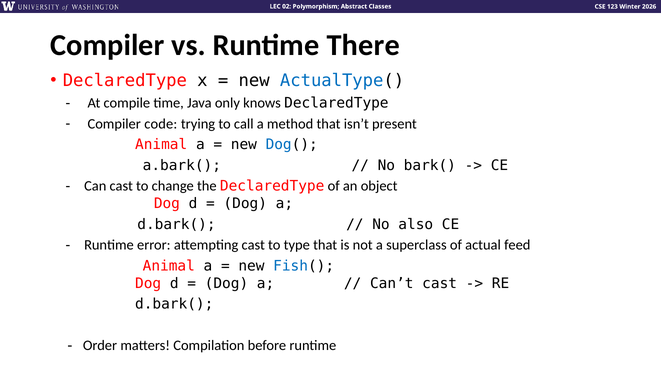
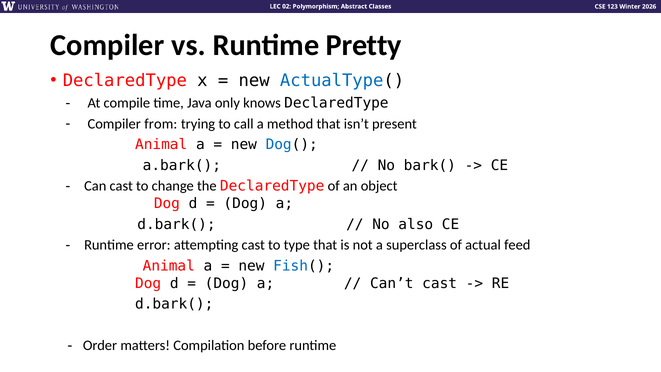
There: There -> Pretty
code: code -> from
